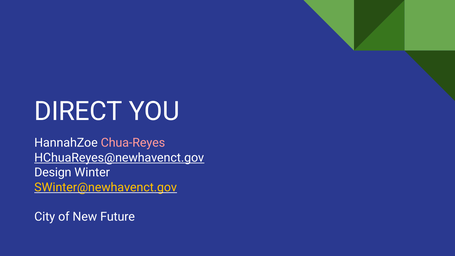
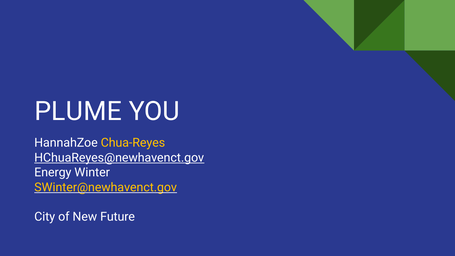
DIRECT: DIRECT -> PLUME
Chua-Reyes colour: pink -> yellow
Design: Design -> Energy
